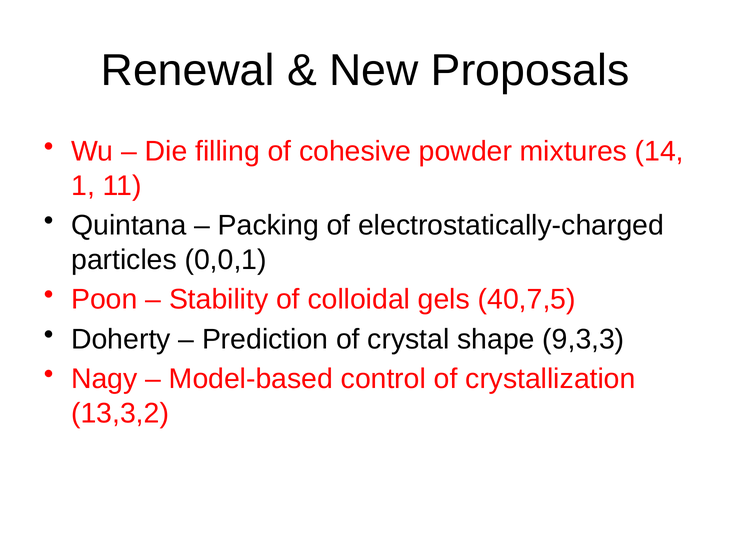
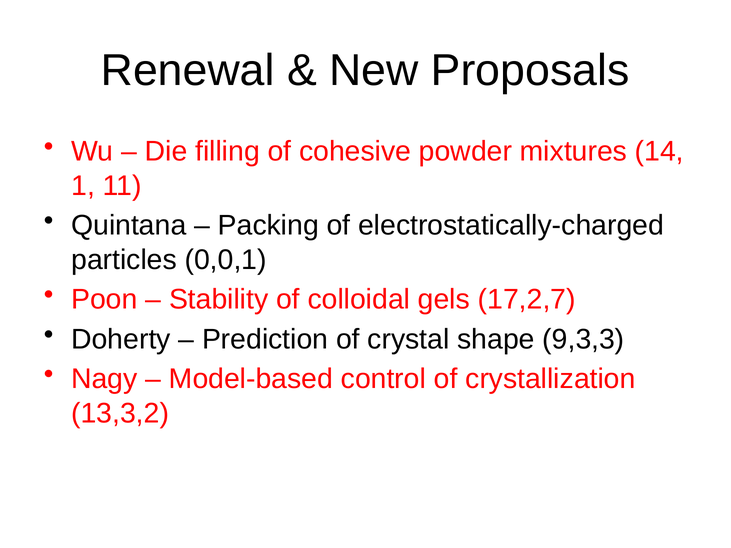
40,7,5: 40,7,5 -> 17,2,7
